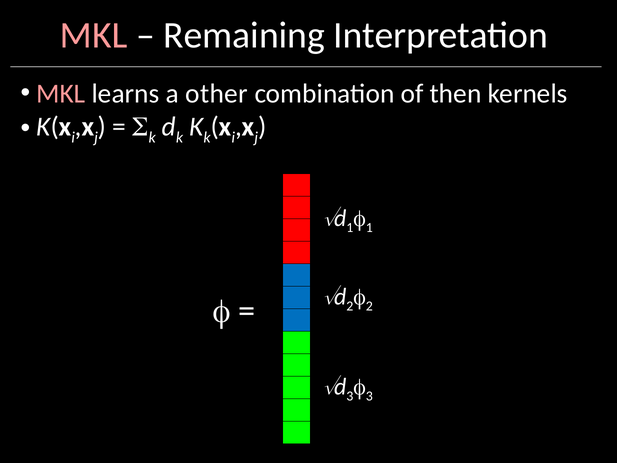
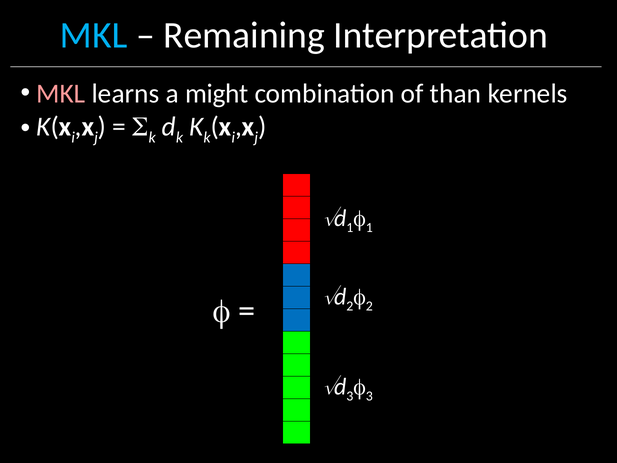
MKL at (94, 35) colour: pink -> light blue
other: other -> might
then: then -> than
